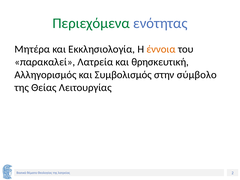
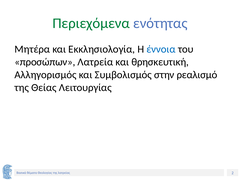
έννοια colour: orange -> blue
παρακαλεί: παρακαλεί -> προσώπων
σύμβολο: σύμβολο -> ρεαλισμό
